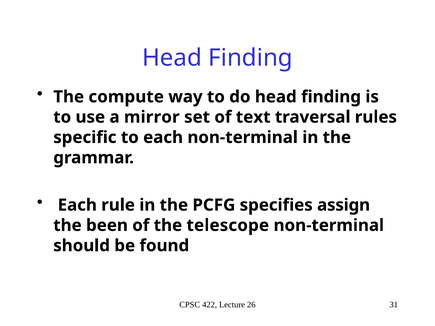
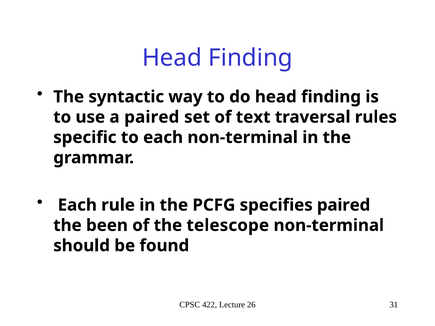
compute: compute -> syntactic
a mirror: mirror -> paired
specifies assign: assign -> paired
